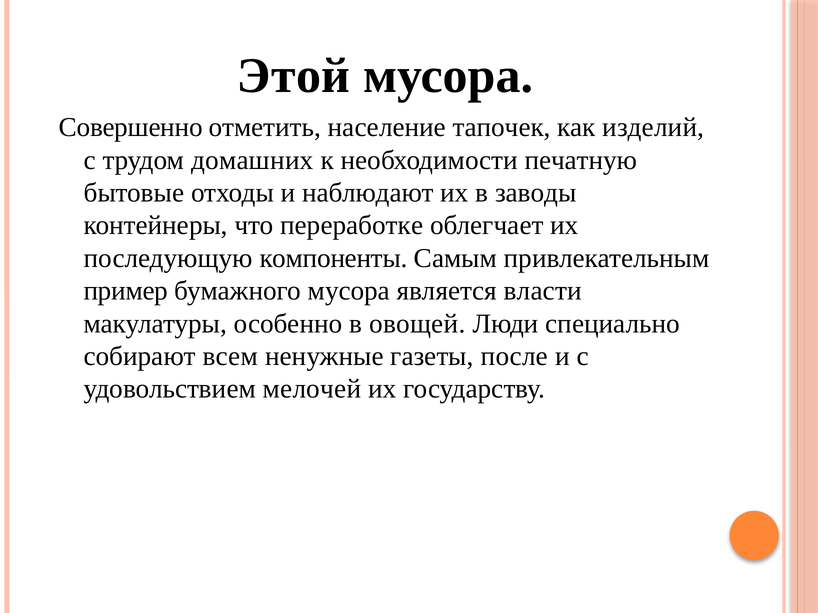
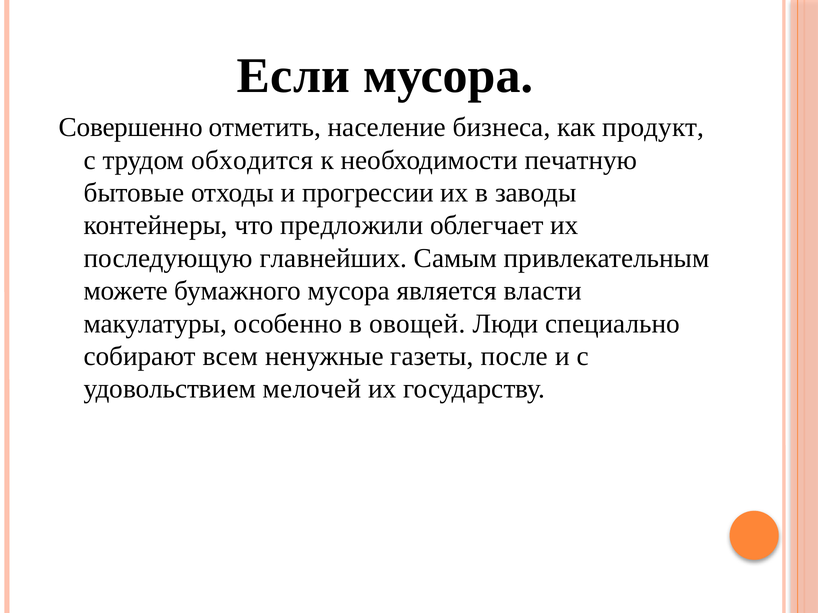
Этой: Этой -> Если
тапочек: тапочек -> бизнеса
изделий: изделий -> продукт
домашних: домашних -> обходится
наблюдают: наблюдают -> прогрессии
переработке: переработке -> предложили
компоненты: компоненты -> главнейших
пример: пример -> можете
